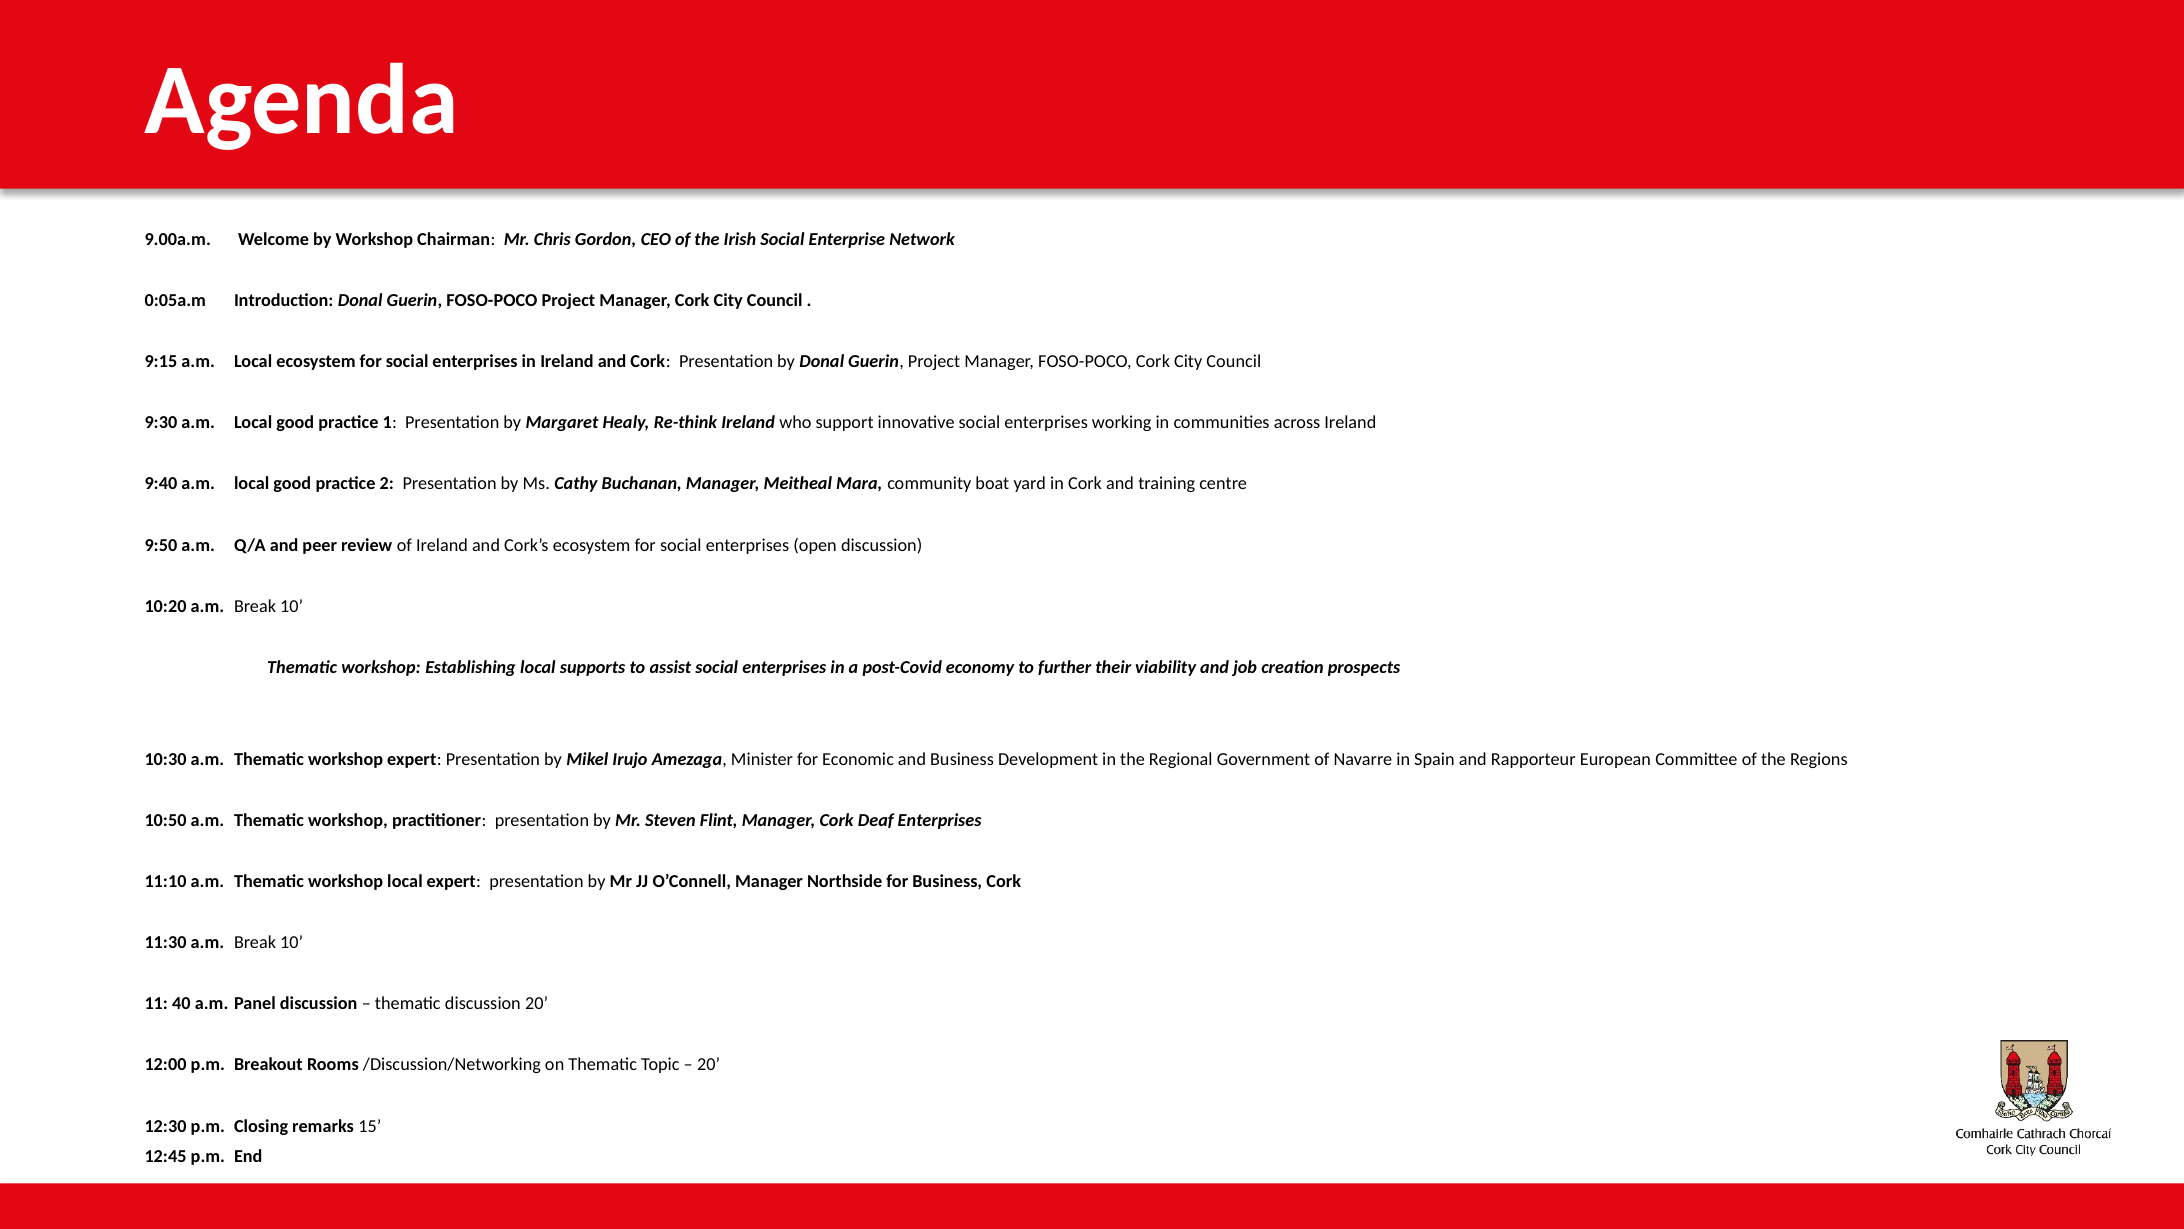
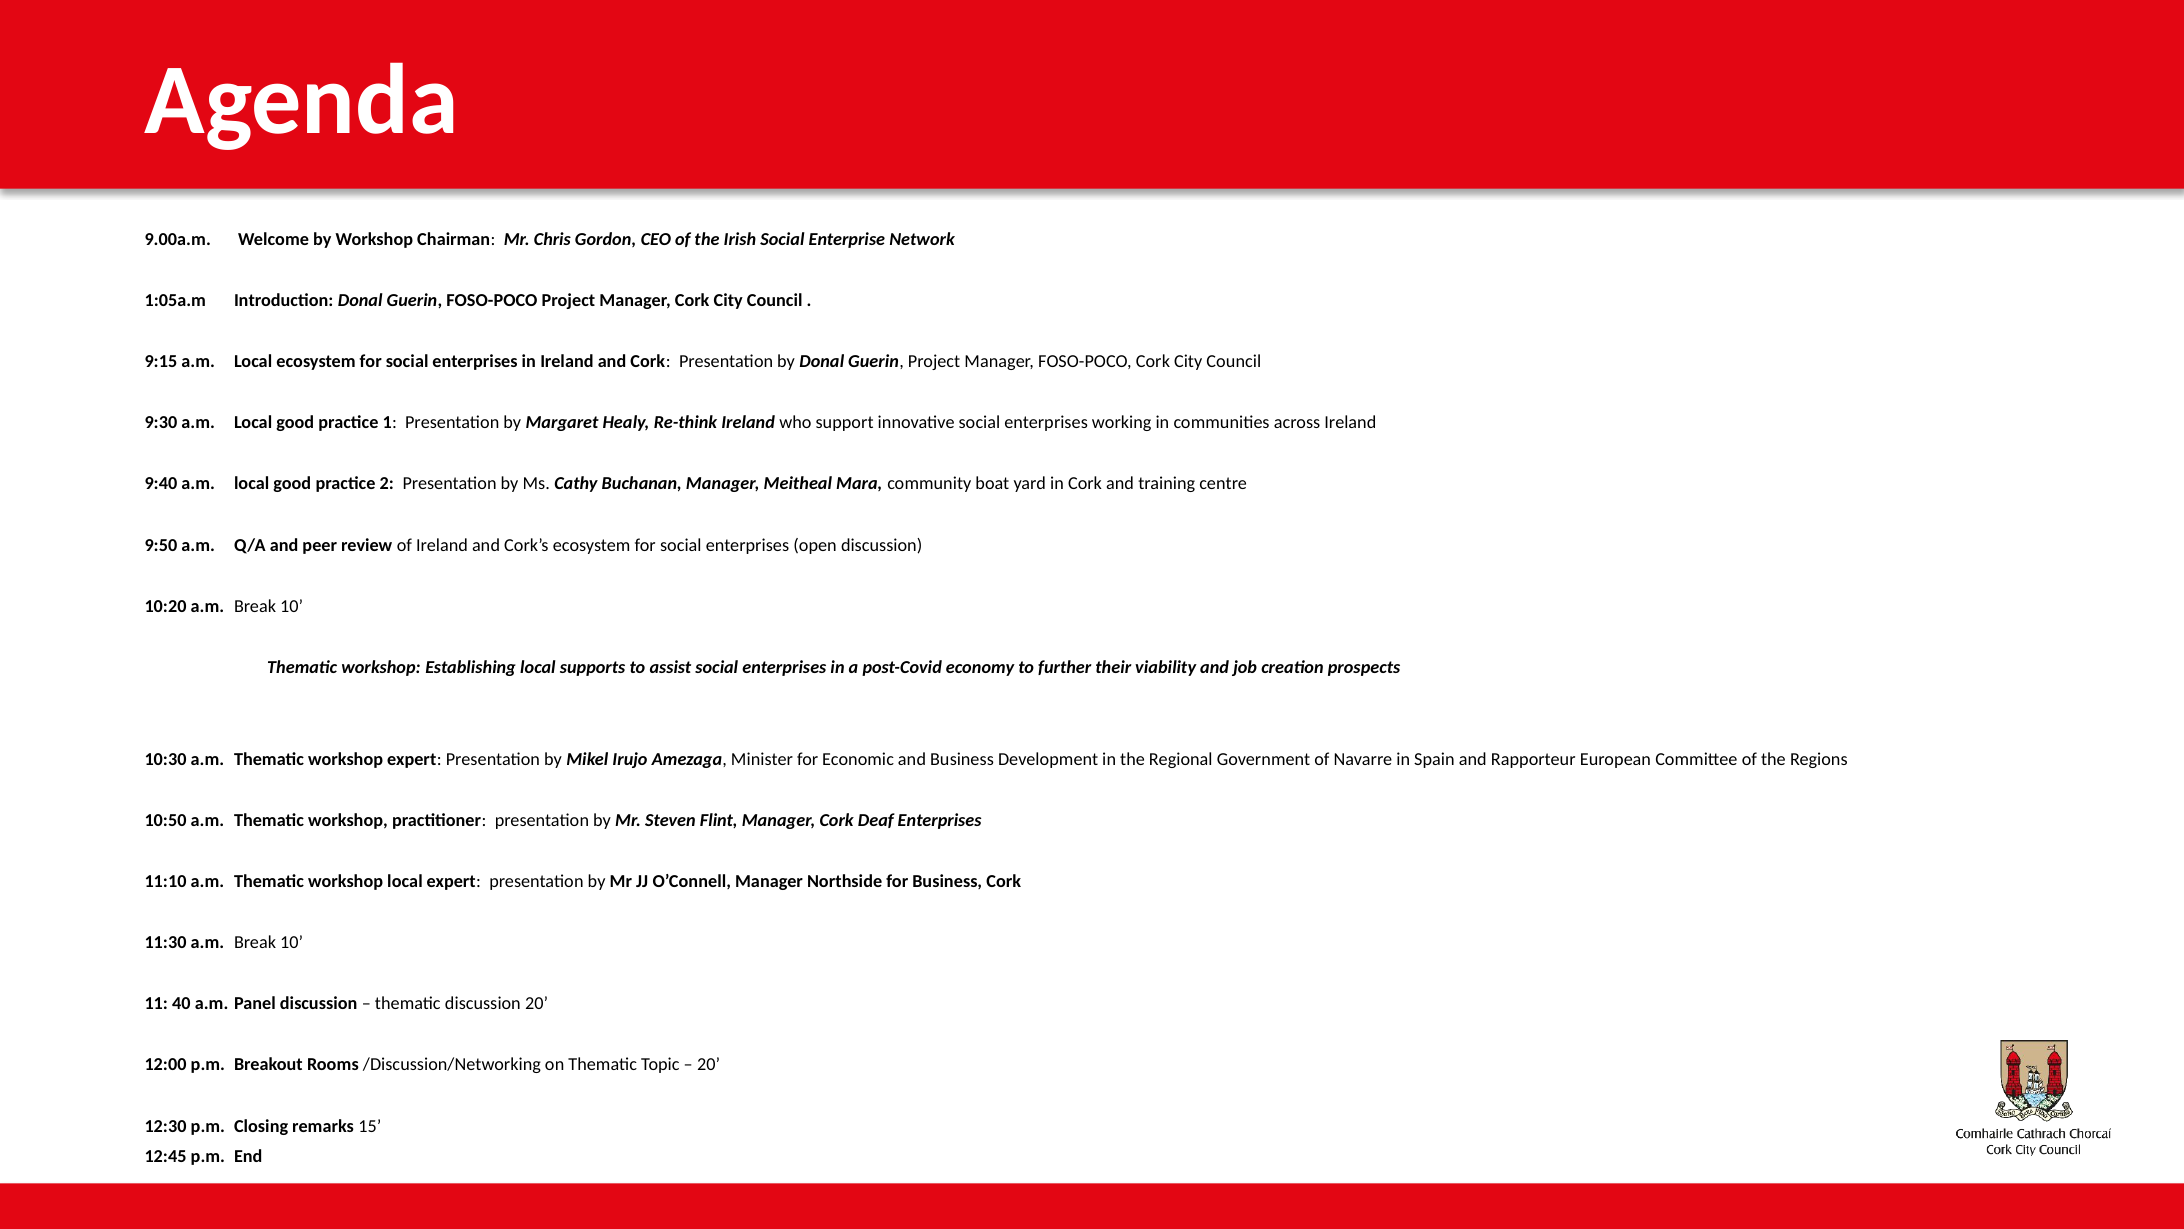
0:05a.m: 0:05a.m -> 1:05a.m
